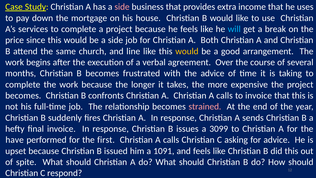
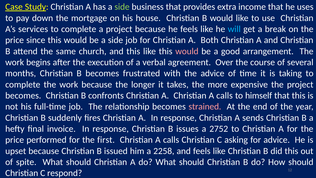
side at (122, 7) colour: pink -> light green
and line: line -> this
would at (187, 51) colour: yellow -> pink
to invoice: invoice -> himself
3099: 3099 -> 2752
have at (15, 140): have -> price
1091: 1091 -> 2258
